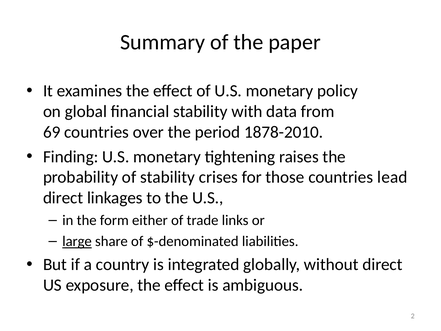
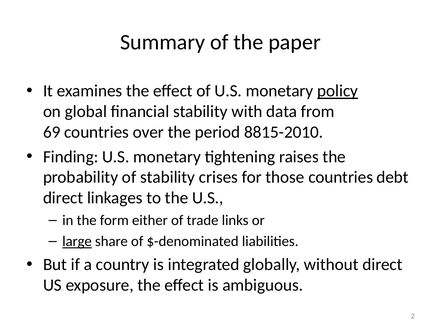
policy underline: none -> present
1878-2010: 1878-2010 -> 8815-2010
lead: lead -> debt
